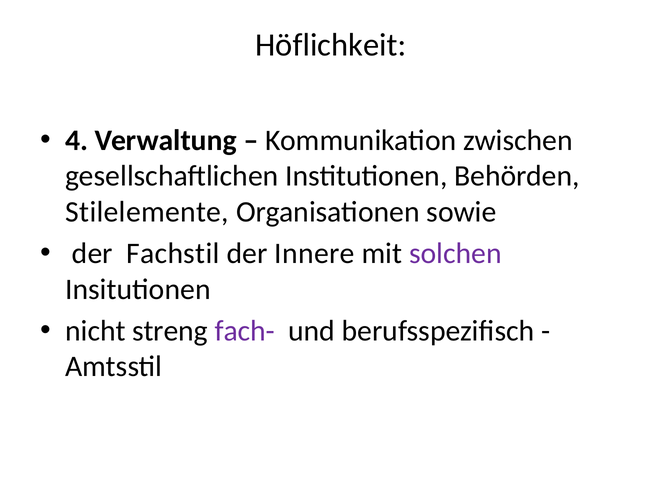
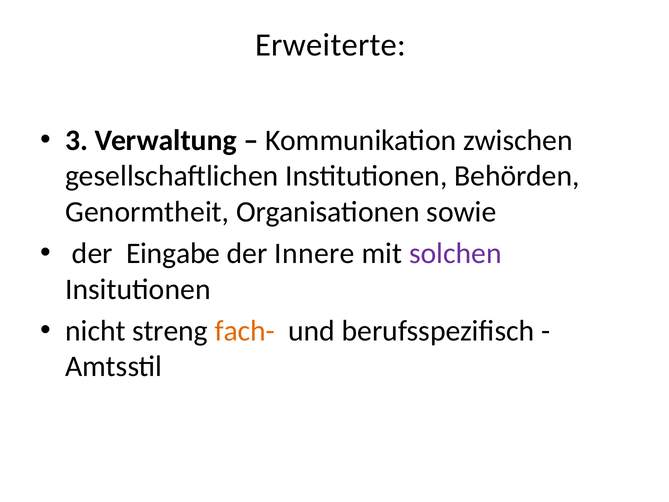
Höflichkeit: Höflichkeit -> Erweiterte
4: 4 -> 3
Stilelemente: Stilelemente -> Genormtheit
Fachstil: Fachstil -> Eingabe
fach- colour: purple -> orange
